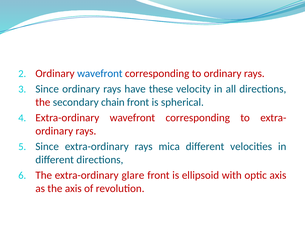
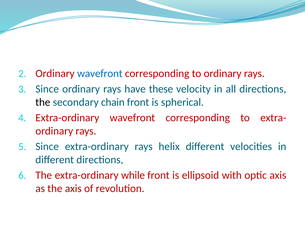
the at (43, 102) colour: red -> black
mica: mica -> helix
glare: glare -> while
